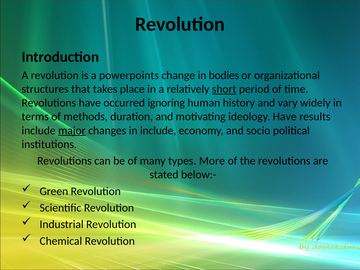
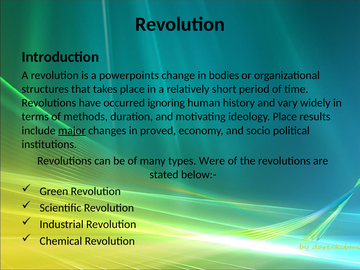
short underline: present -> none
ideology Have: Have -> Place
in include: include -> proved
More: More -> Were
